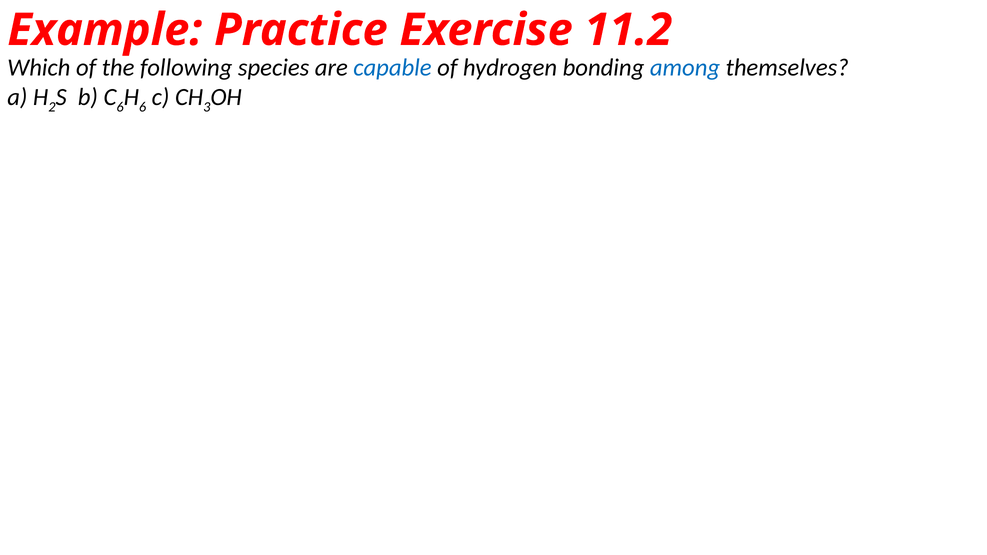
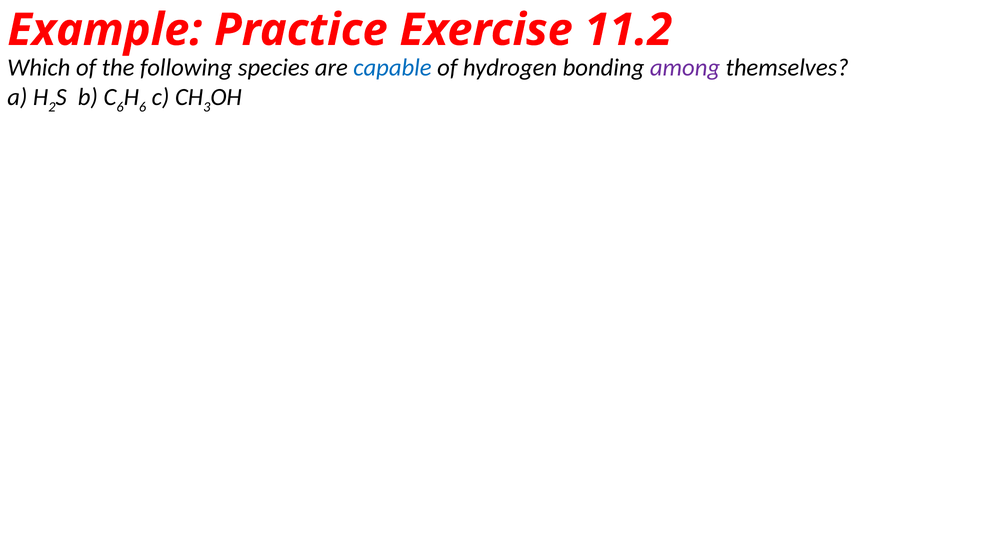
among colour: blue -> purple
